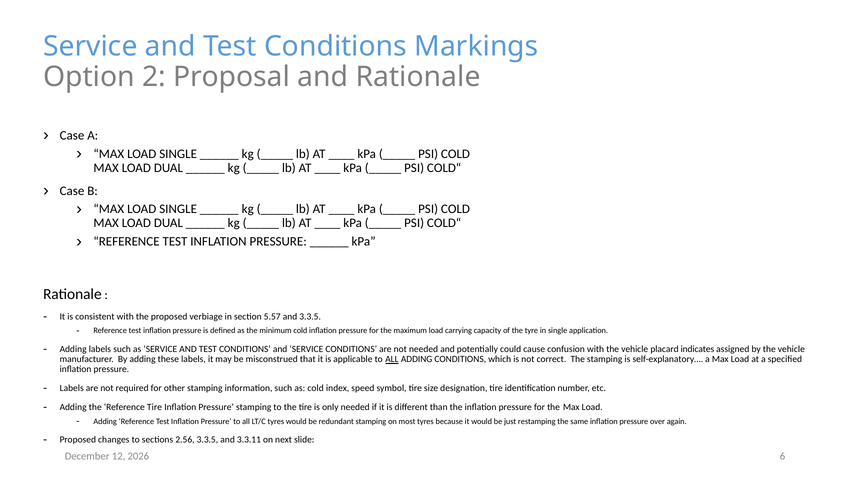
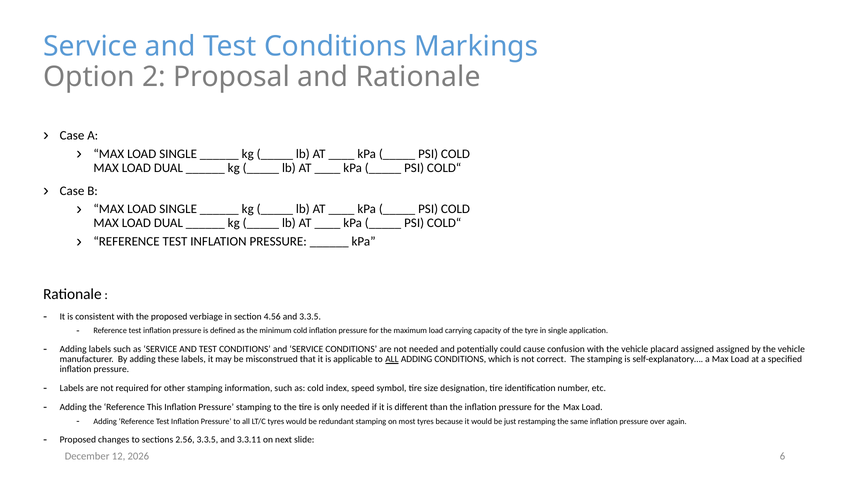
5.57: 5.57 -> 4.56
placard indicates: indicates -> assigned
Reference Tire: Tire -> This
